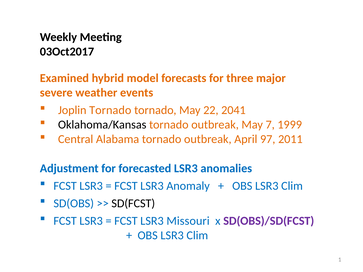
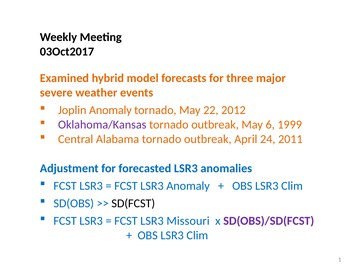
Joplin Tornado: Tornado -> Anomaly
2041: 2041 -> 2012
Oklahoma/Kansas colour: black -> purple
7: 7 -> 6
97: 97 -> 24
